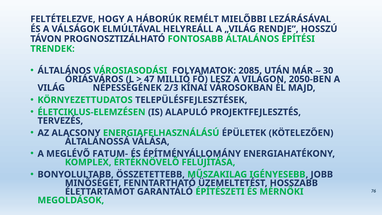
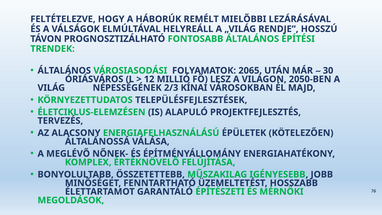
2085: 2085 -> 2065
47: 47 -> 12
FATUM-: FATUM- -> NŐNEK-
